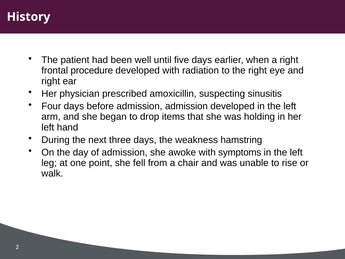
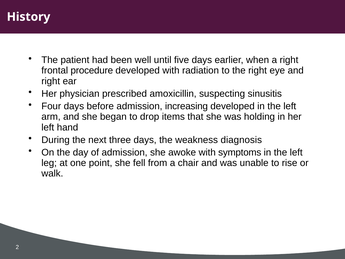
admission admission: admission -> increasing
hamstring: hamstring -> diagnosis
